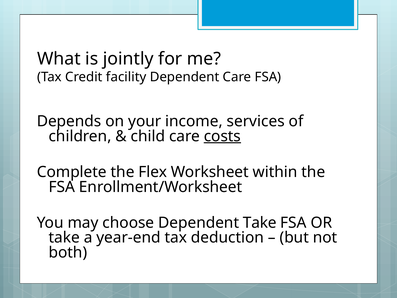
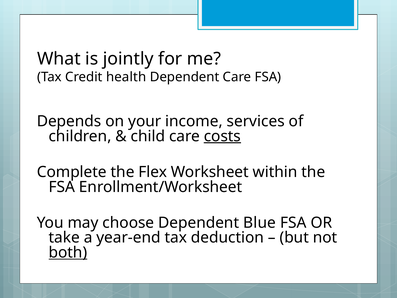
facility: facility -> health
Dependent Take: Take -> Blue
both underline: none -> present
